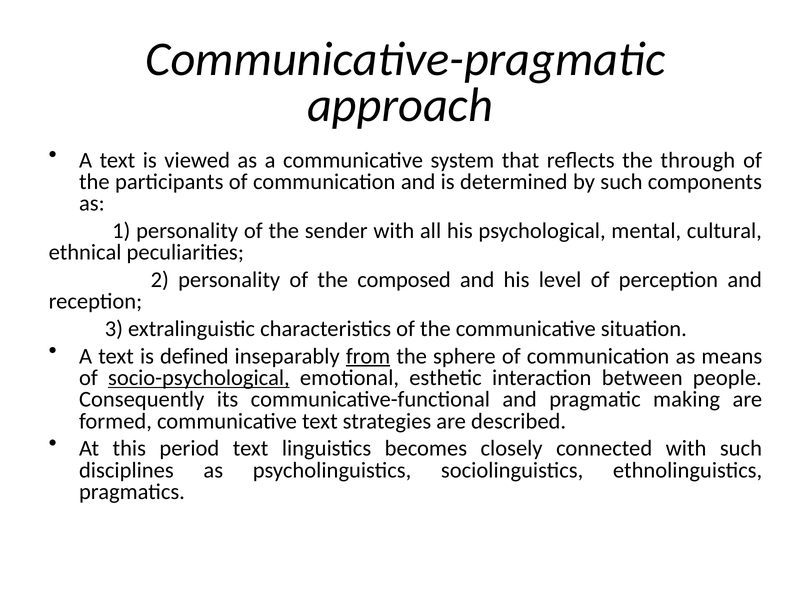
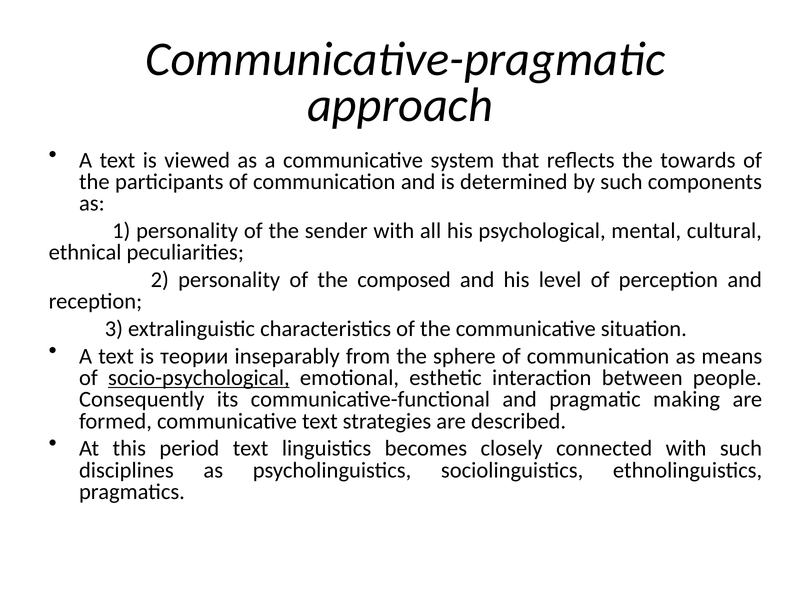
through: through -> towards
defined: defined -> теории
from underline: present -> none
